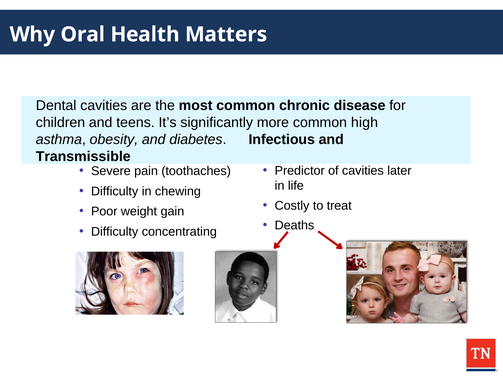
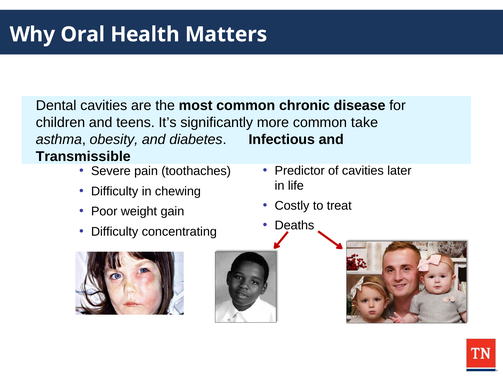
high: high -> take
